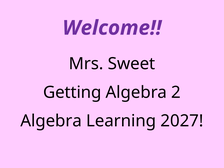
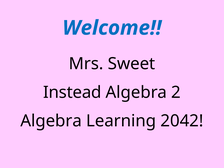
Welcome colour: purple -> blue
Getting: Getting -> Instead
2027: 2027 -> 2042
